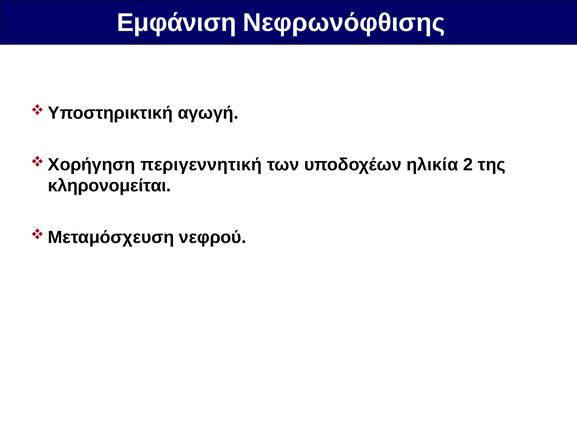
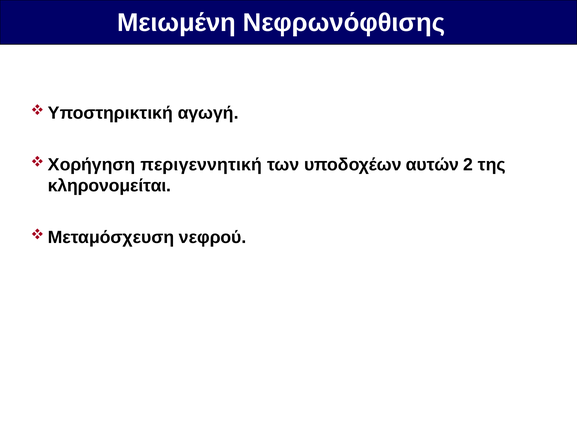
Εμφάνιση: Εμφάνιση -> Μειωμένη
ηλικία: ηλικία -> αυτών
